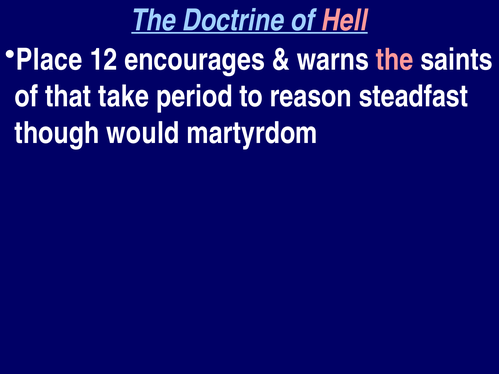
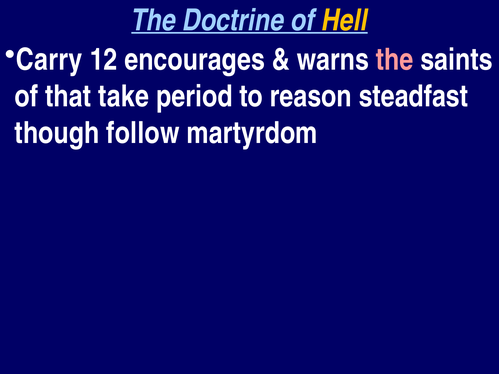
Hell colour: pink -> yellow
Place: Place -> Carry
would: would -> follow
